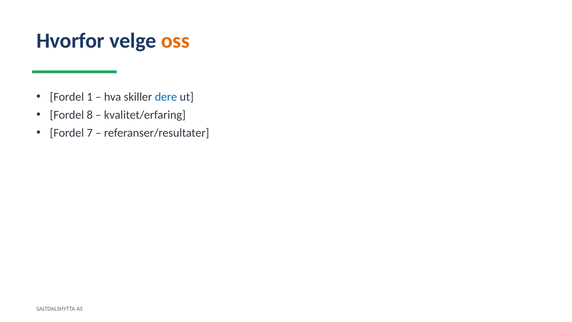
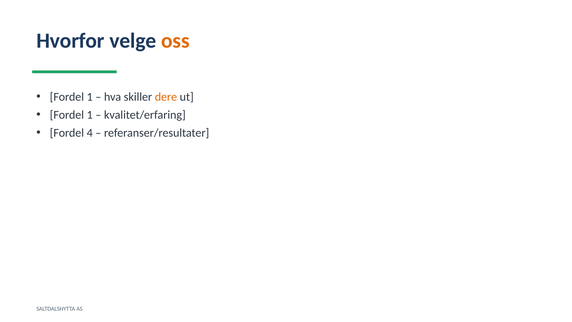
dere colour: blue -> orange
8 at (90, 115): 8 -> 1
7: 7 -> 4
